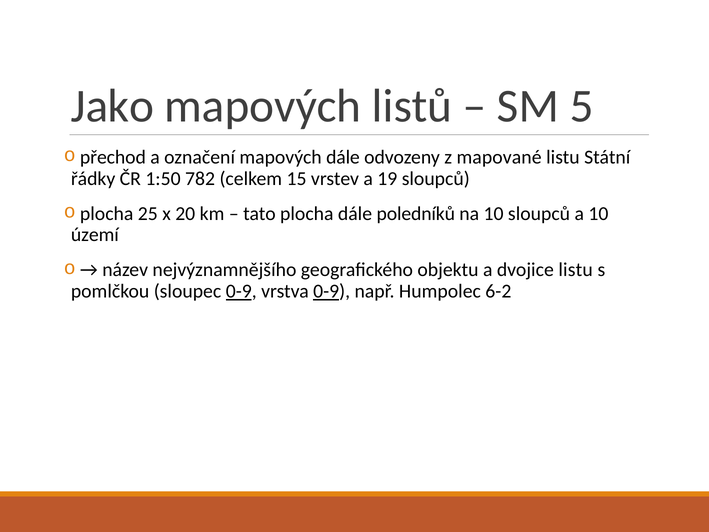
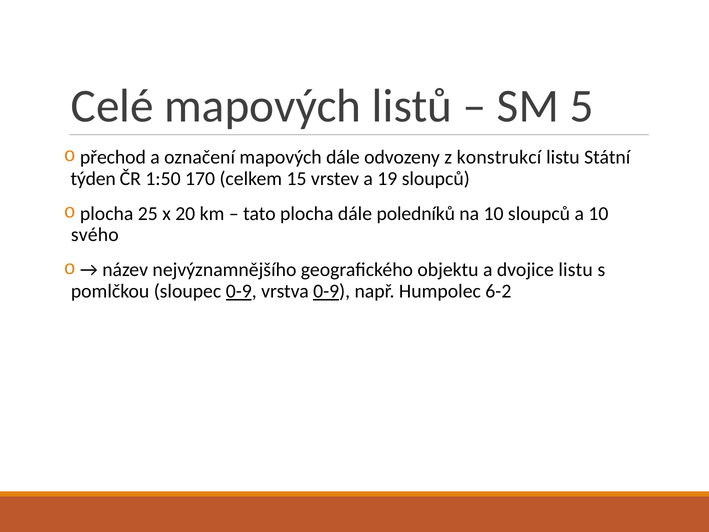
Jako: Jako -> Celé
mapované: mapované -> konstrukcí
řádky: řádky -> týden
782: 782 -> 170
území: území -> svého
